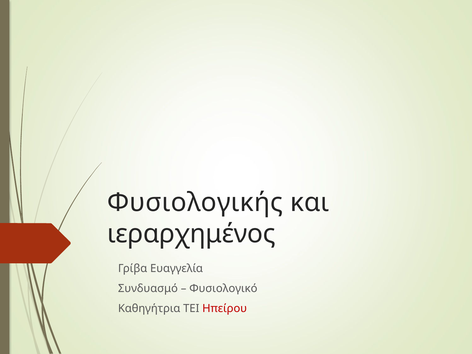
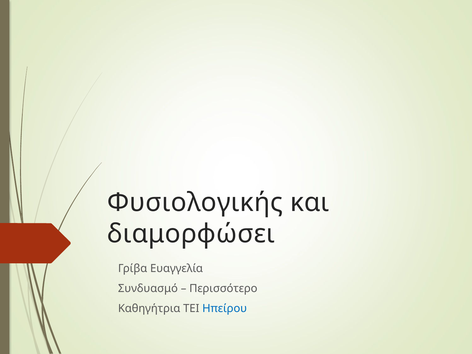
ιεραρχημένος: ιεραρχημένος -> διαμορφώσει
Φυσιολογικό: Φυσιολογικό -> Περισσότερο
Ηπείρου colour: red -> blue
